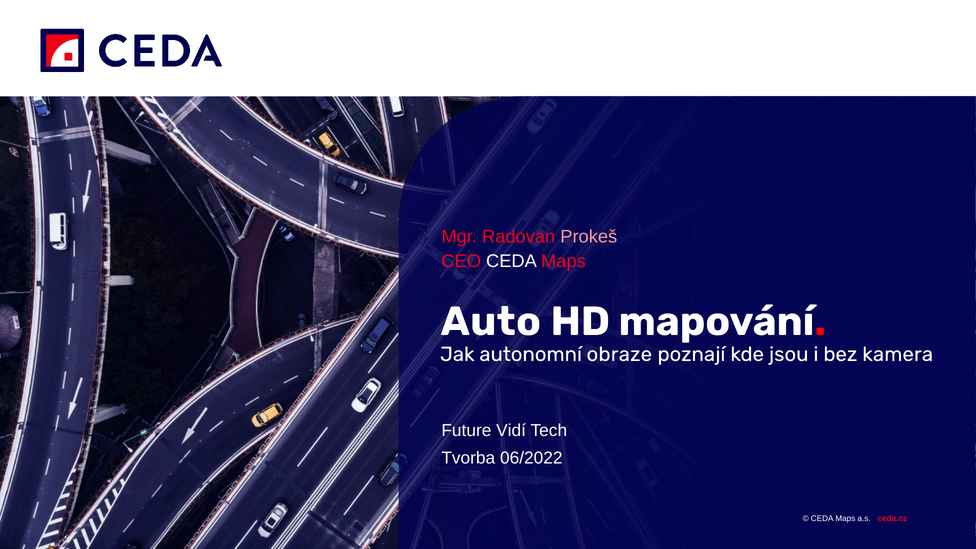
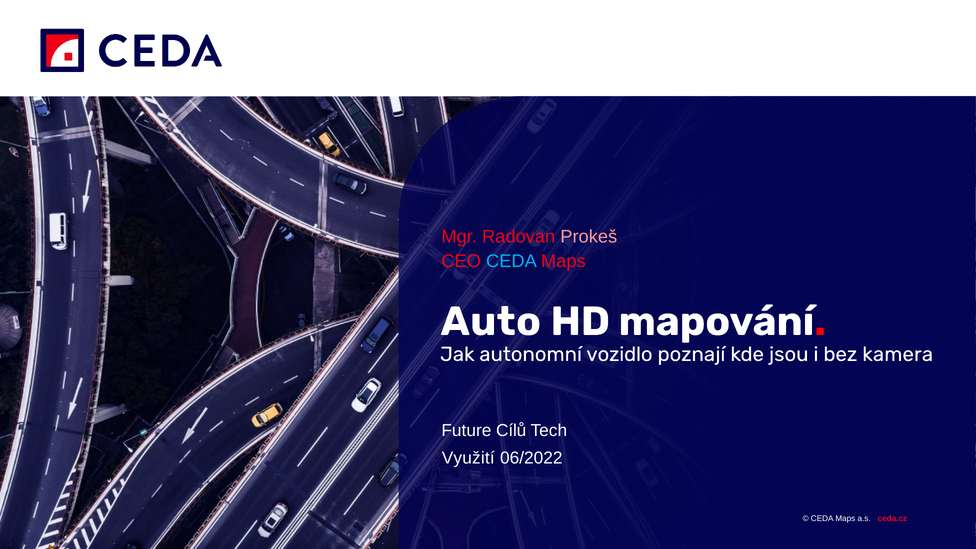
CEDA at (511, 261) colour: white -> light blue
obraze: obraze -> vozidlo
Vidí: Vidí -> Cílů
Tvorba: Tvorba -> Využití
